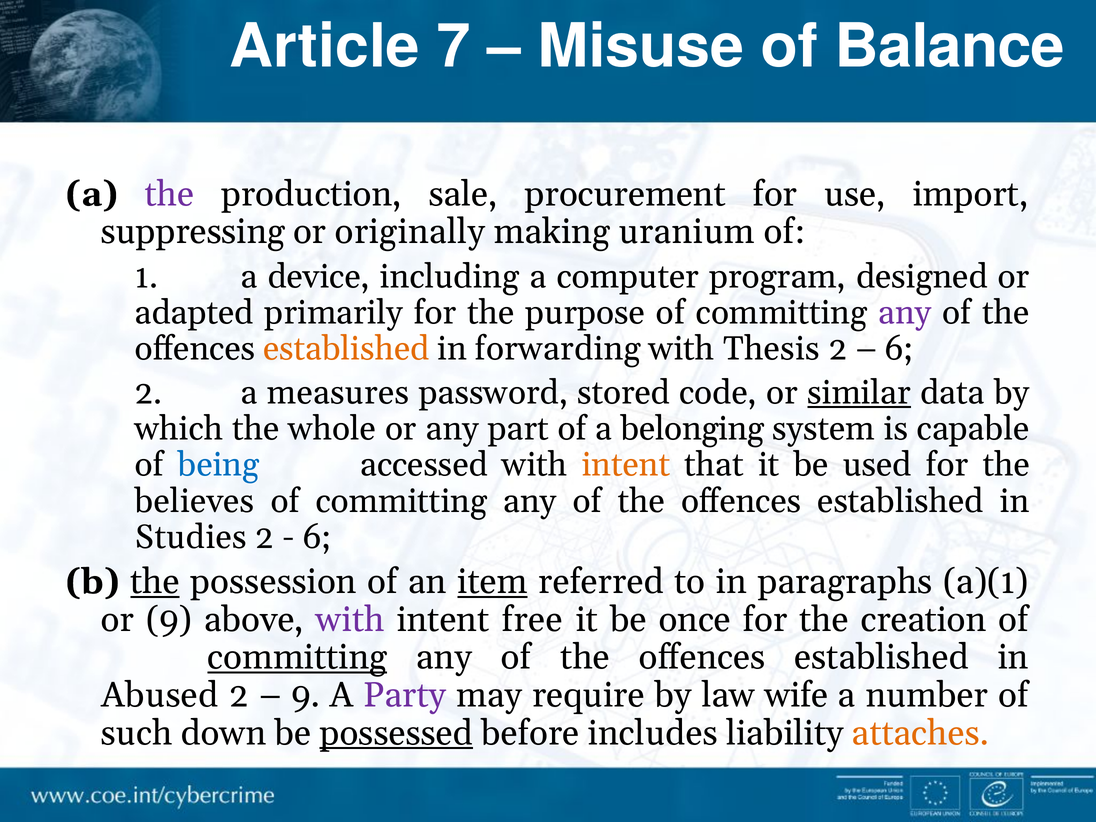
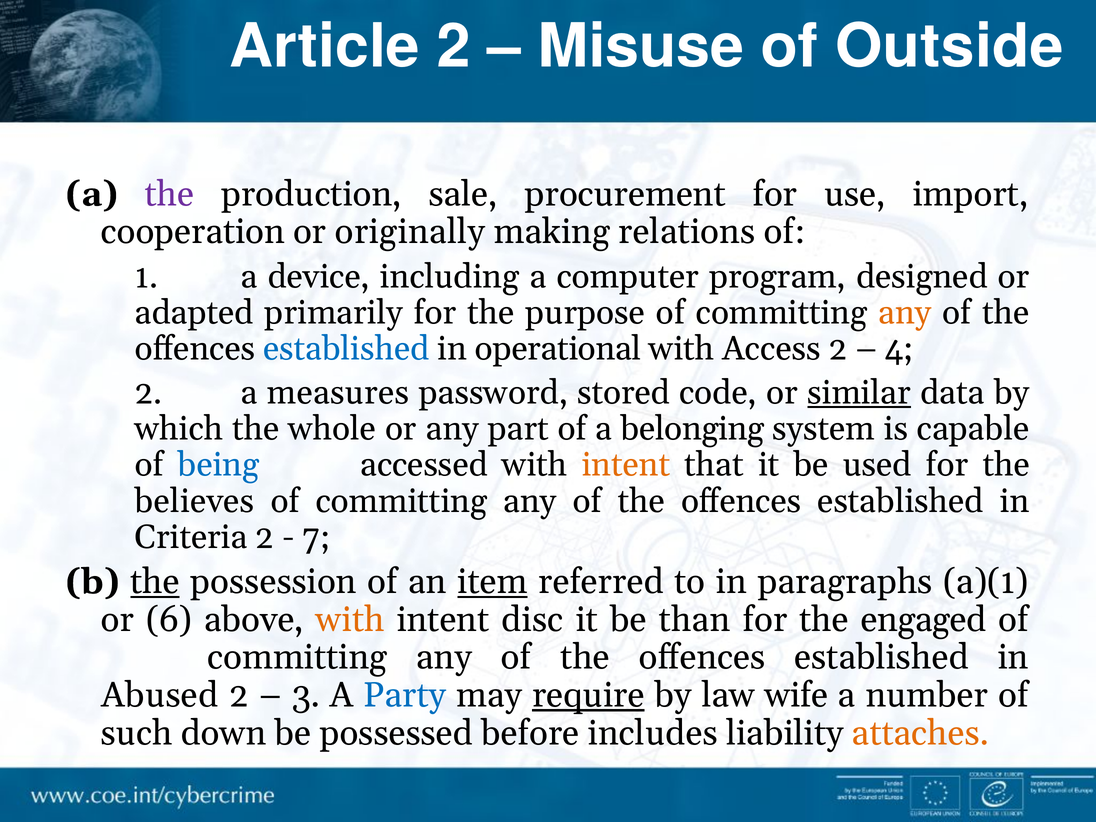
Article 7: 7 -> 2
Balance: Balance -> Outside
suppressing: suppressing -> cooperation
uranium: uranium -> relations
any at (905, 313) colour: purple -> orange
established at (346, 349) colour: orange -> blue
forwarding: forwarding -> operational
Thesis: Thesis -> Access
6 at (899, 349): 6 -> 4
Studies: Studies -> Criteria
6 at (317, 537): 6 -> 7
or 9: 9 -> 6
with at (350, 620) colour: purple -> orange
free: free -> disc
once: once -> than
creation: creation -> engaged
committing at (297, 657) underline: present -> none
9 at (306, 695): 9 -> 3
Party colour: purple -> blue
require underline: none -> present
possessed underline: present -> none
